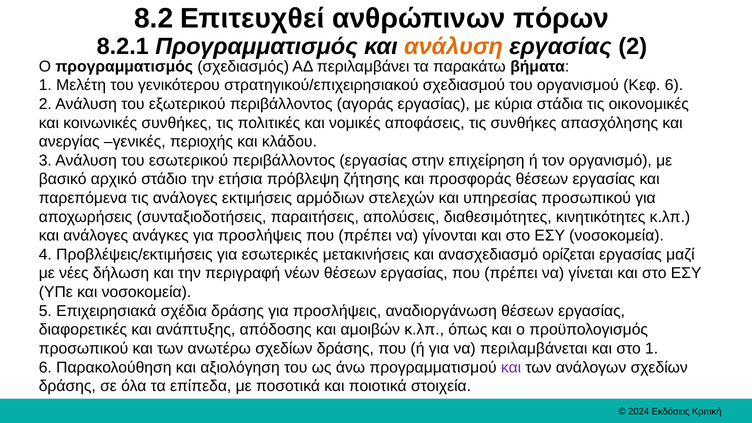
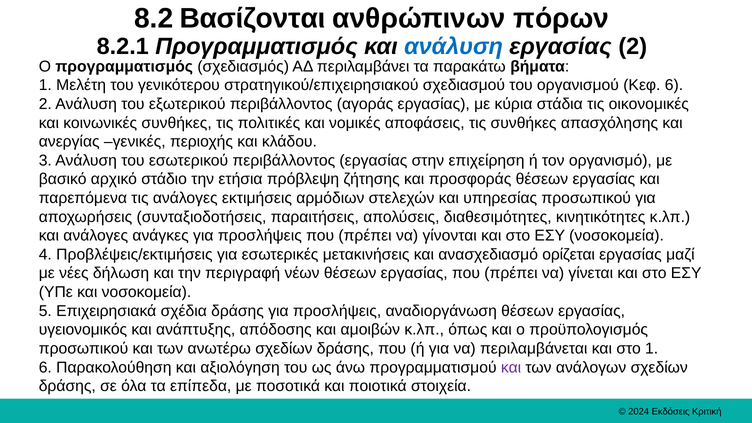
Επιτευχθεί: Επιτευχθεί -> Βασίζονται
ανάλυση at (454, 46) colour: orange -> blue
διαφορετικές: διαφορετικές -> υγειονομικός
